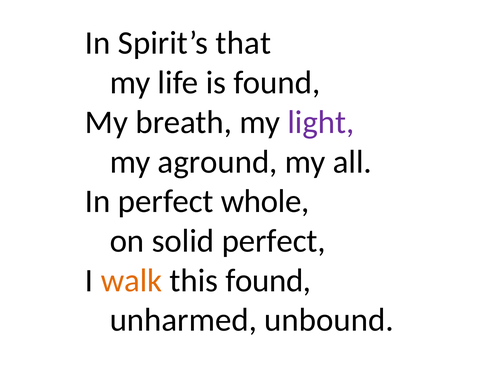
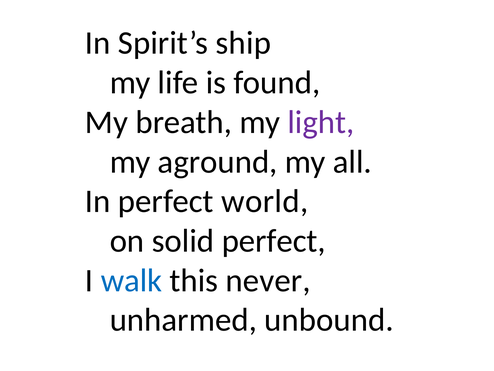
that: that -> ship
whole: whole -> world
walk colour: orange -> blue
this found: found -> never
